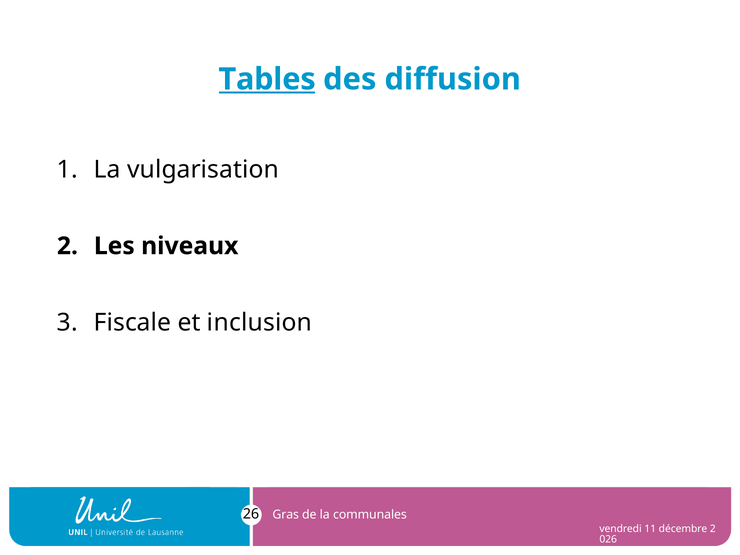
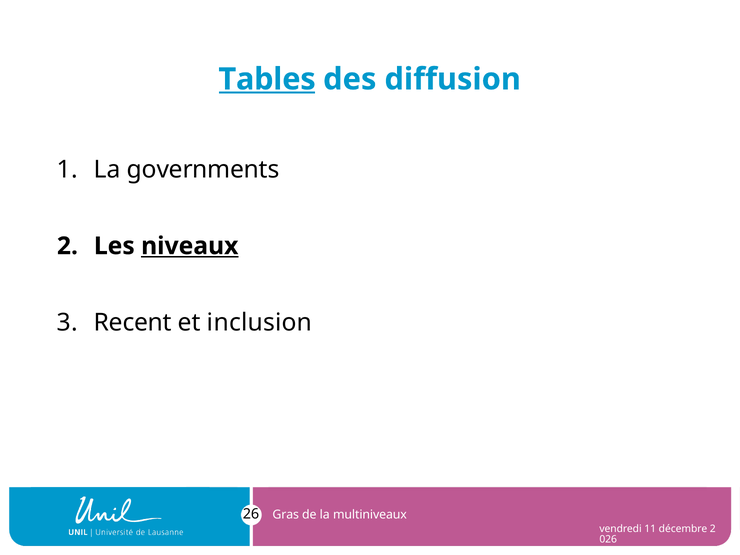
vulgarisation: vulgarisation -> governments
niveaux underline: none -> present
Fiscale: Fiscale -> Recent
communales: communales -> multiniveaux
